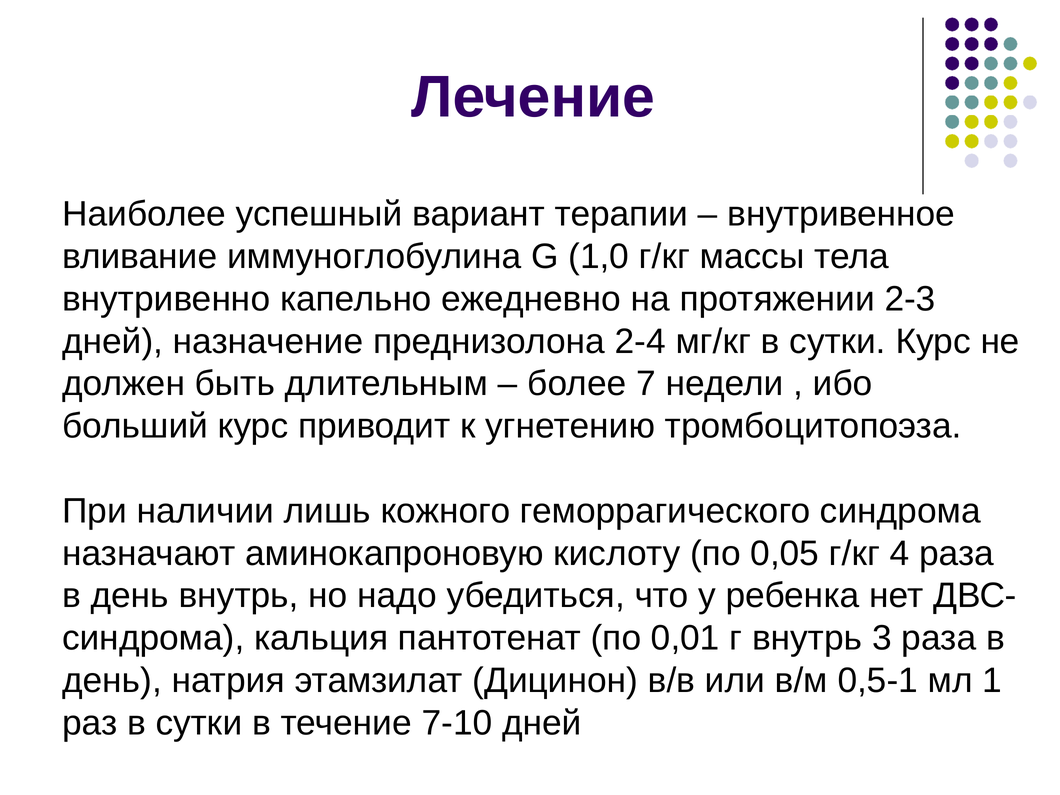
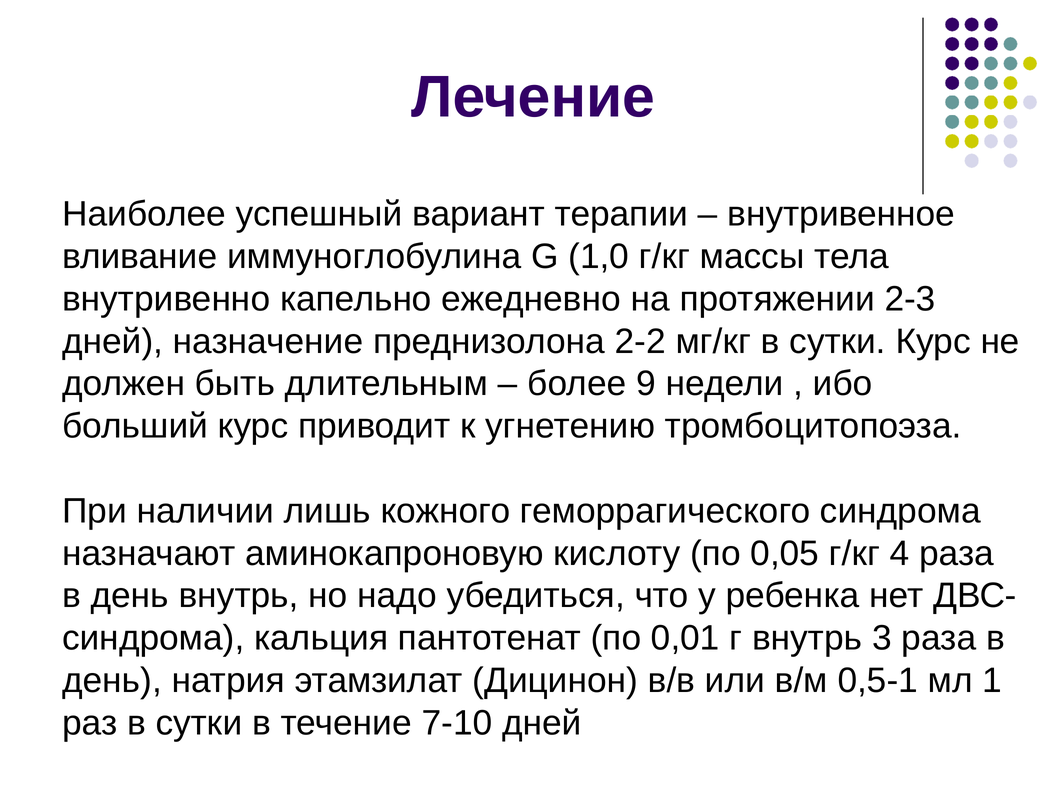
2-4: 2-4 -> 2-2
7: 7 -> 9
